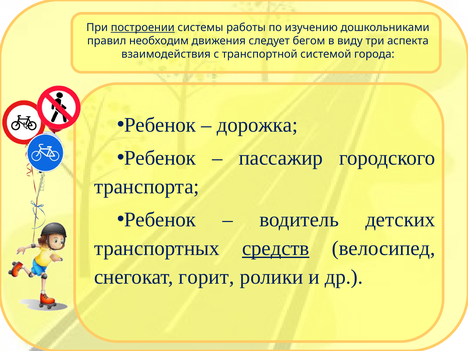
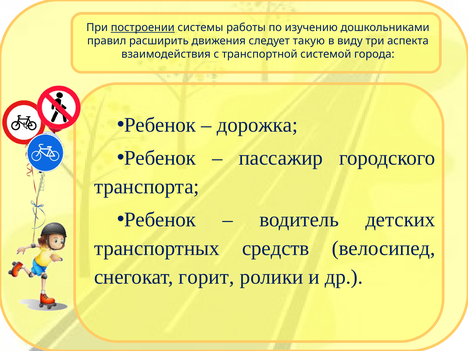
необходим: необходим -> расширить
бегом: бегом -> такую
средств underline: present -> none
